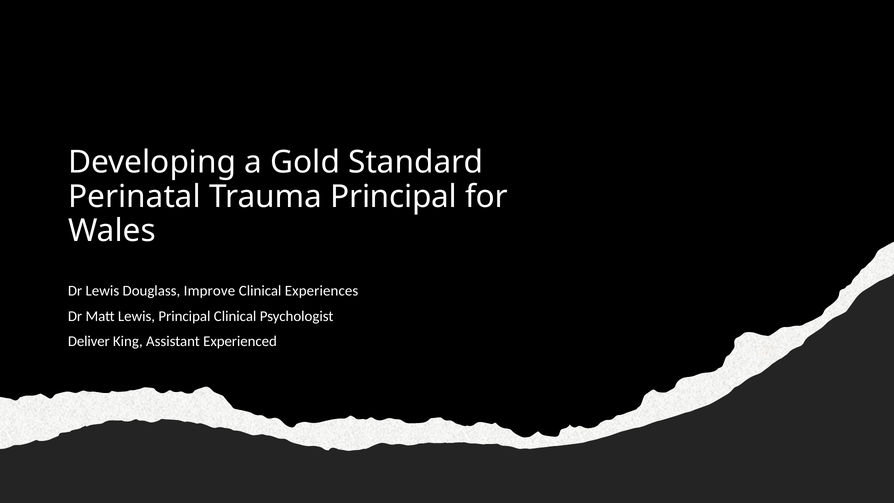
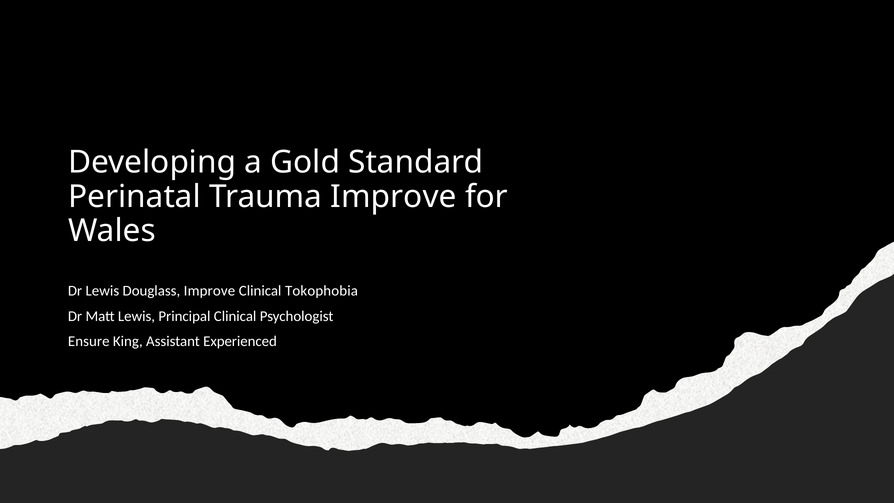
Trauma Principal: Principal -> Improve
Experiences: Experiences -> Tokophobia
Deliver: Deliver -> Ensure
